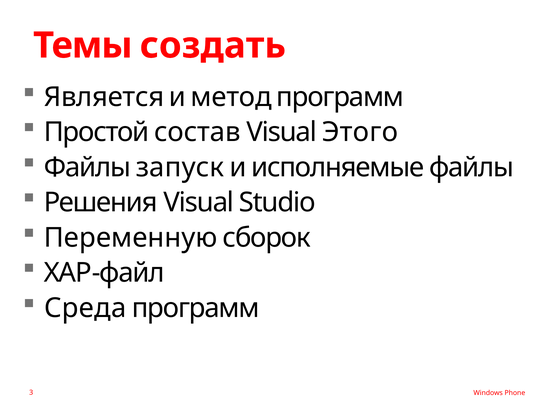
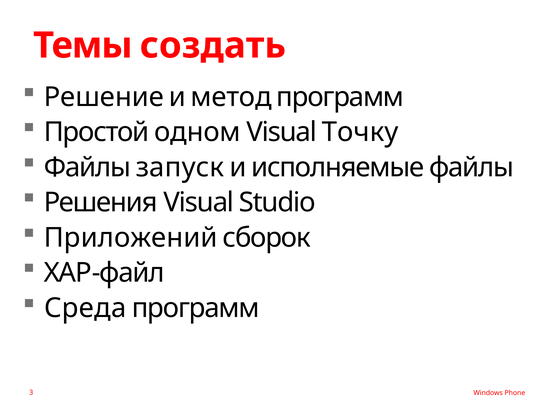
Является: Является -> Решение
состав: состав -> одном
Этого: Этого -> Точку
Переменную: Переменную -> Приложений
